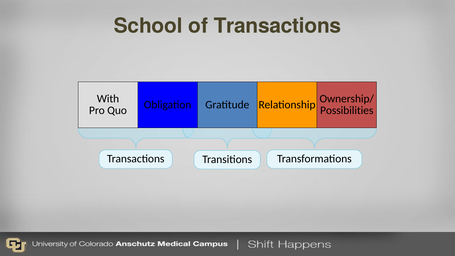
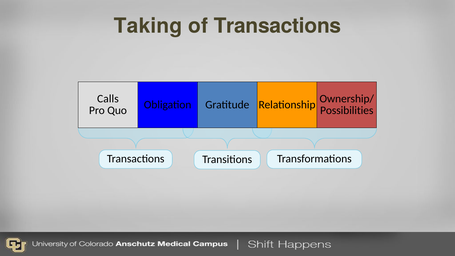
School: School -> Taking
With: With -> Calls
